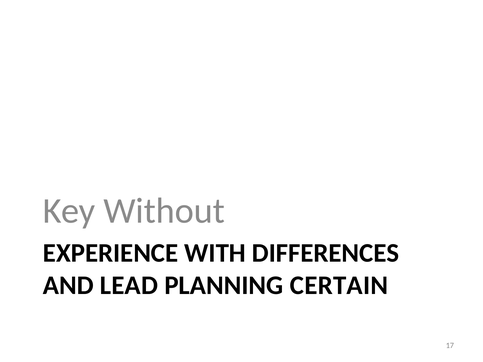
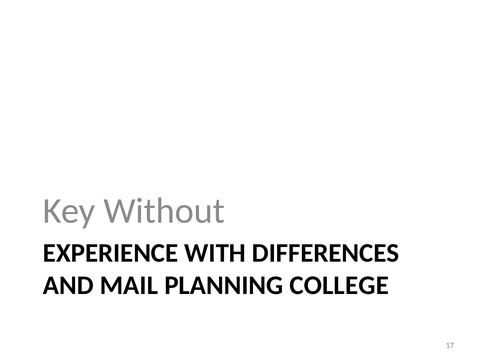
LEAD: LEAD -> MAIL
CERTAIN: CERTAIN -> COLLEGE
